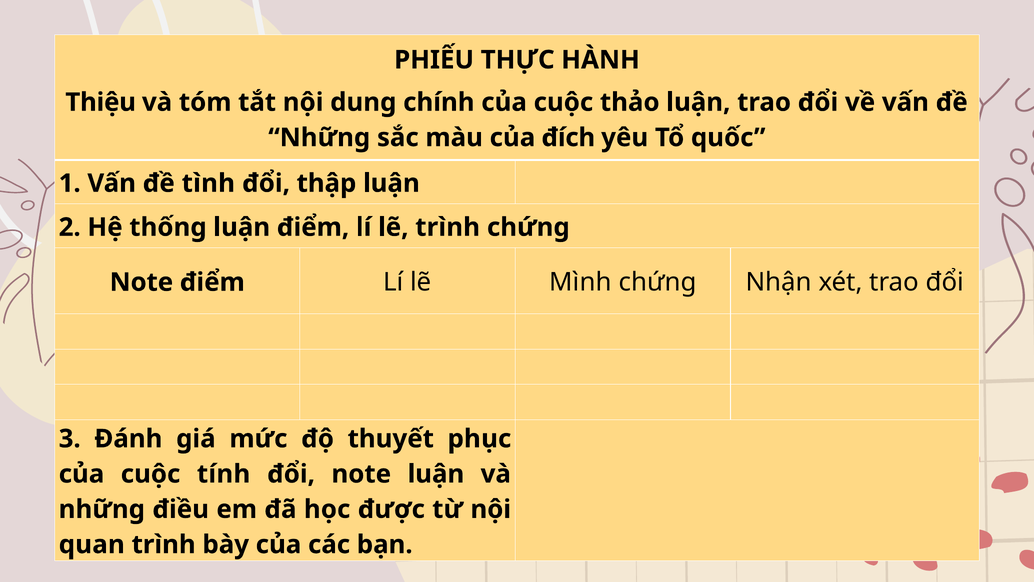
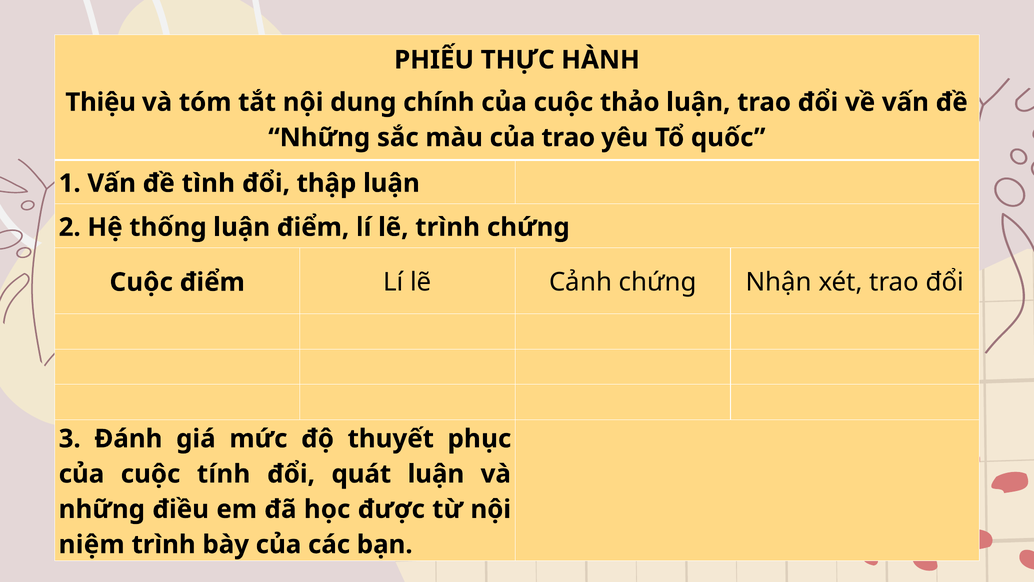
của đích: đích -> trao
Note at (141, 282): Note -> Cuộc
Mình: Mình -> Cảnh
đổi note: note -> quát
quan: quan -> niệm
